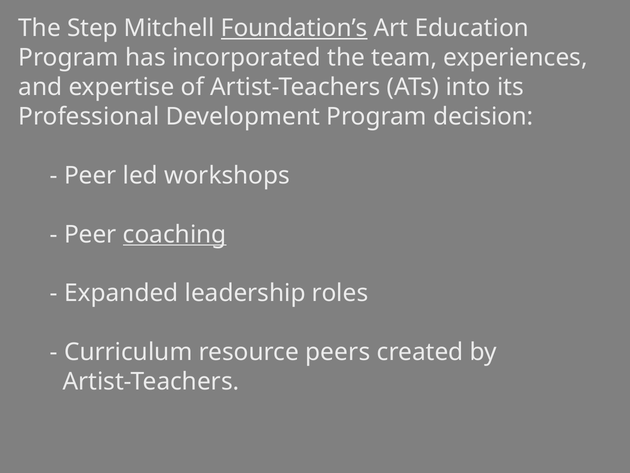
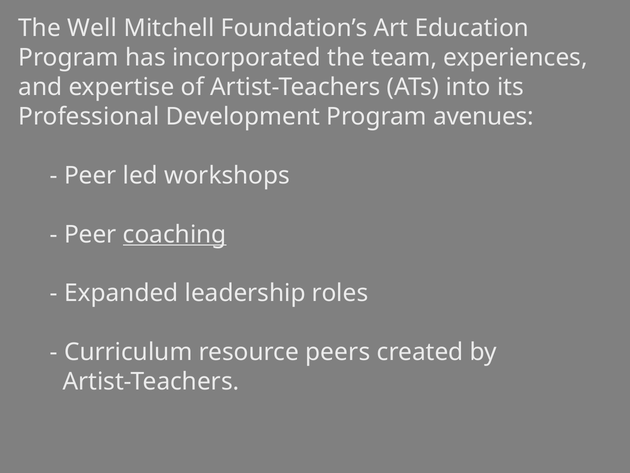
Step: Step -> Well
Foundation’s underline: present -> none
decision: decision -> avenues
